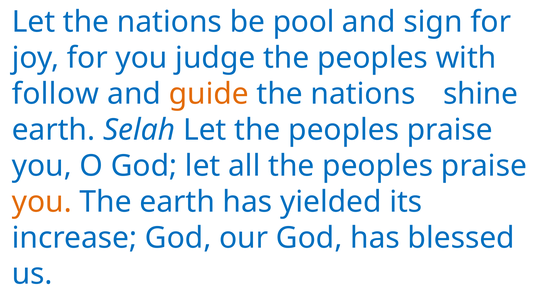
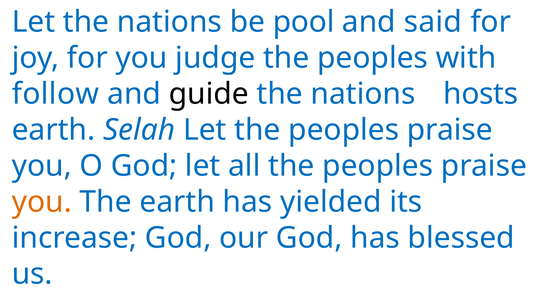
sign: sign -> said
guide colour: orange -> black
shine: shine -> hosts
